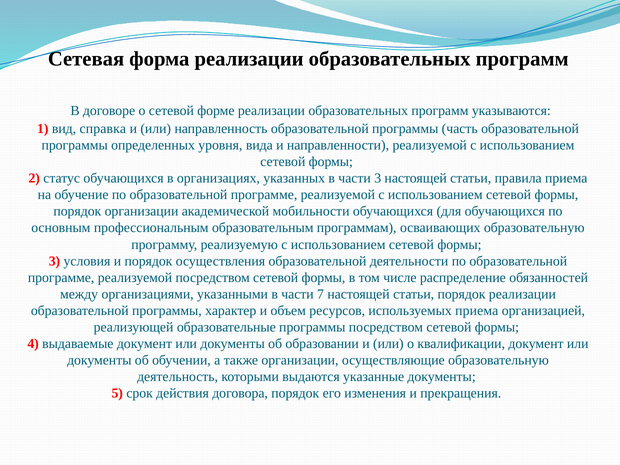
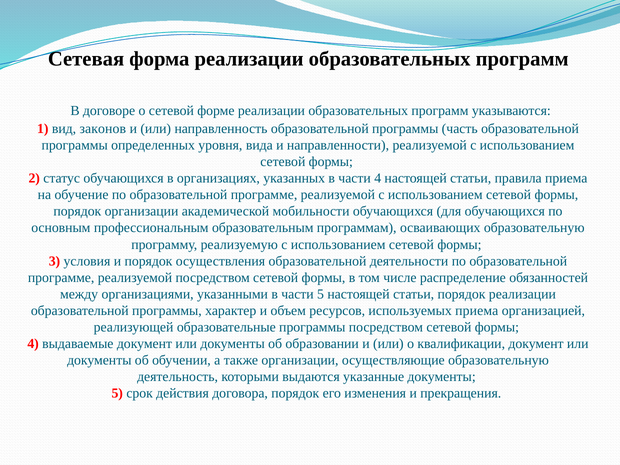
справка: справка -> законов
части 3: 3 -> 4
части 7: 7 -> 5
